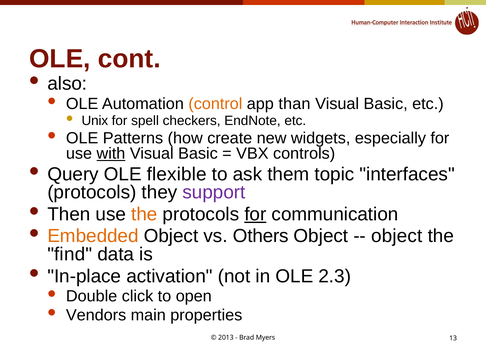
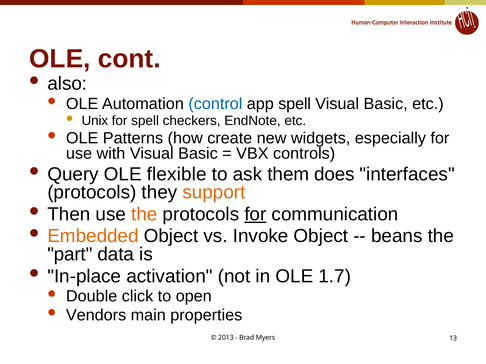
control colour: orange -> blue
app than: than -> spell
with underline: present -> none
topic: topic -> does
support colour: purple -> orange
Others: Others -> Invoke
object at (397, 236): object -> beans
find: find -> part
2.3: 2.3 -> 1.7
